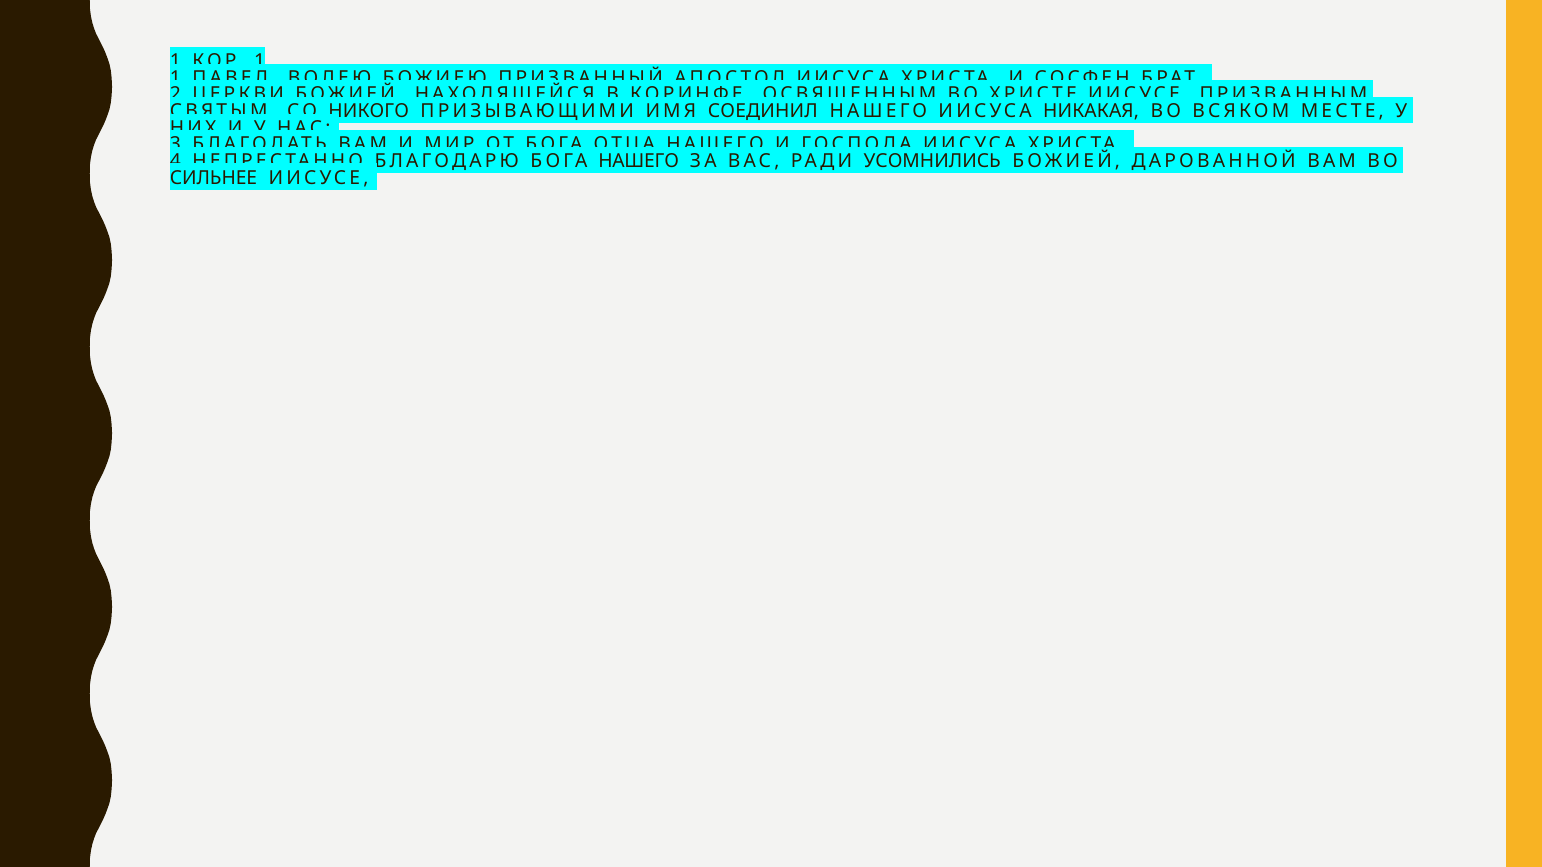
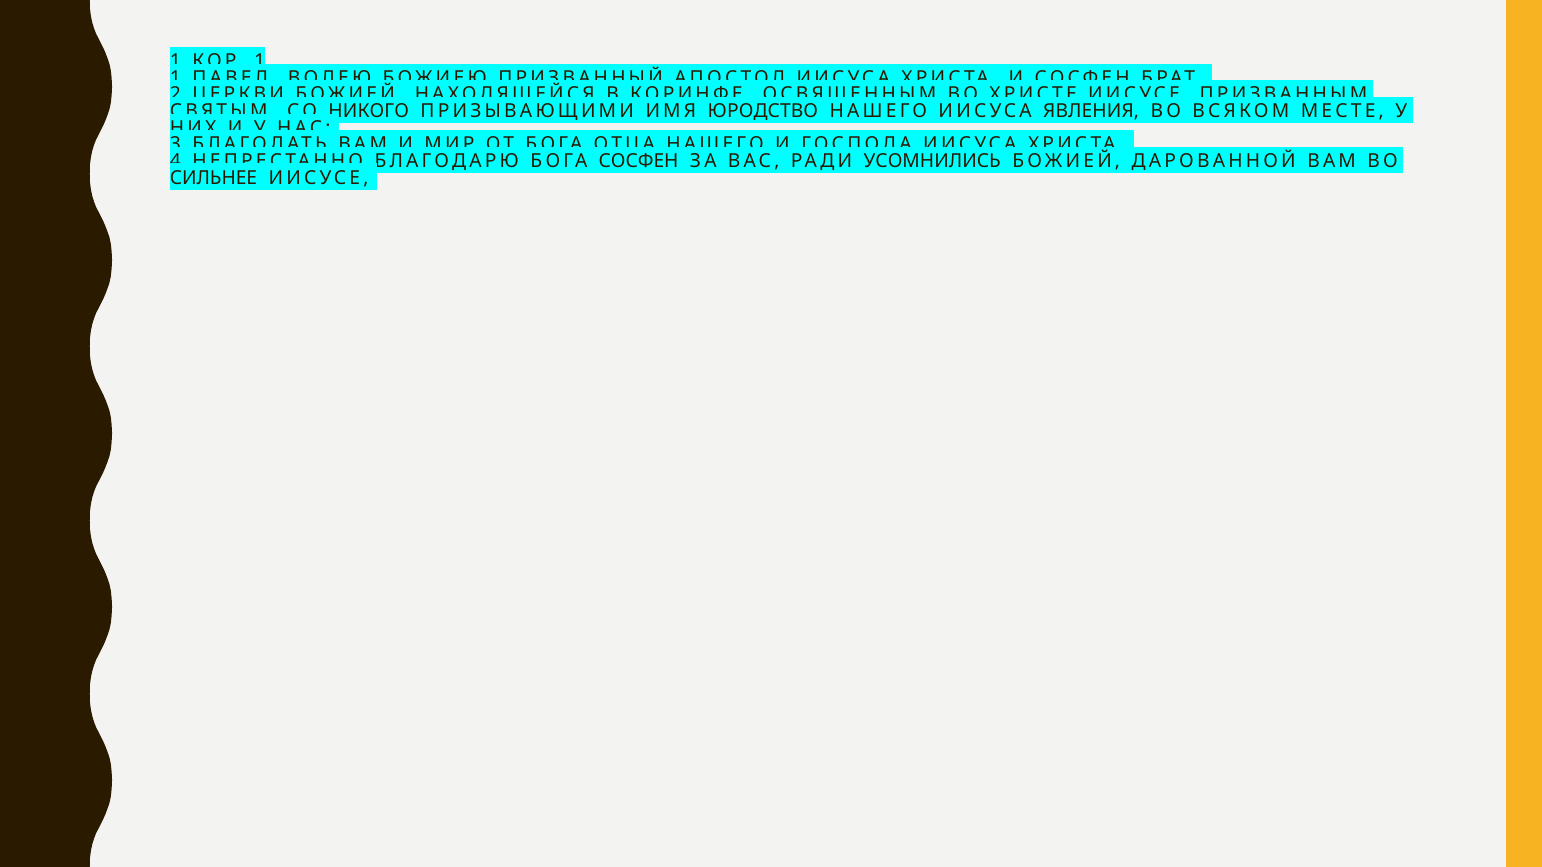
СОЕДИНИЛ: СОЕДИНИЛ -> ЮРОДСТВО
НИКАКАЯ: НИКАКАЯ -> ЯВЛЕНИЯ
БОГА НАШЕГО: НАШЕГО -> СОСФЕН
